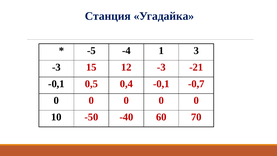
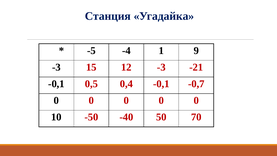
3: 3 -> 9
60: 60 -> 50
